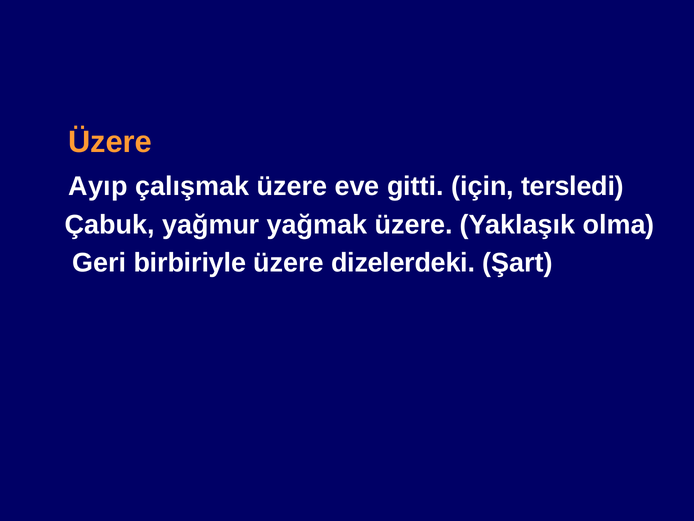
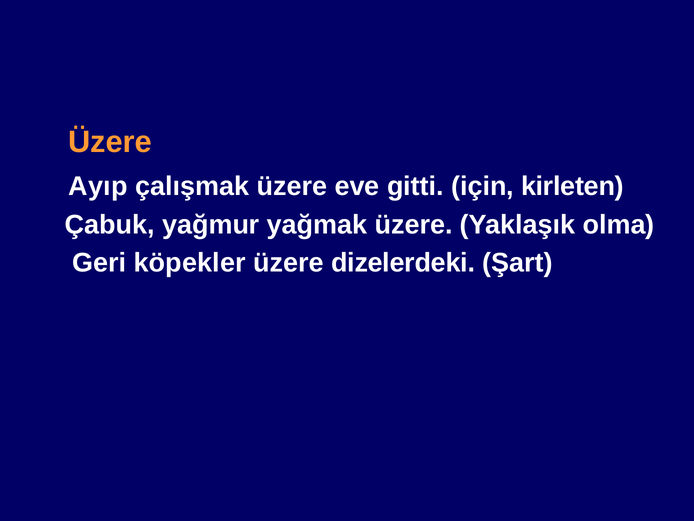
tersledi: tersledi -> kirleten
birbiriyle: birbiriyle -> köpekler
